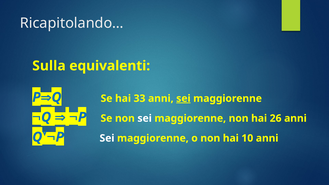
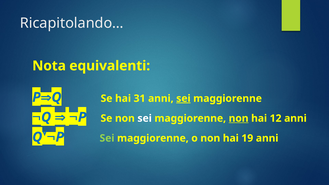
Sulla: Sulla -> Nota
33: 33 -> 31
non at (239, 118) underline: none -> present
26: 26 -> 12
Sei at (107, 138) colour: white -> light green
10: 10 -> 19
